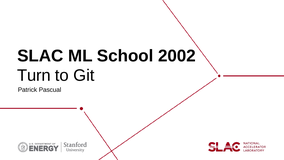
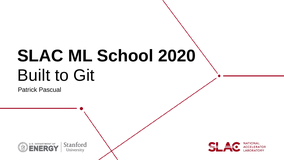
2002: 2002 -> 2020
Turn: Turn -> Built
